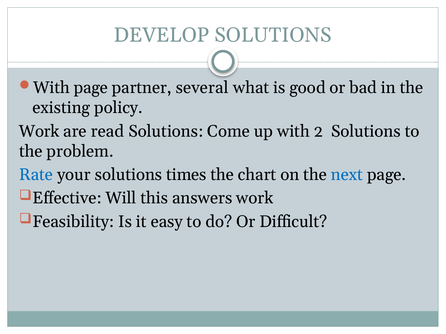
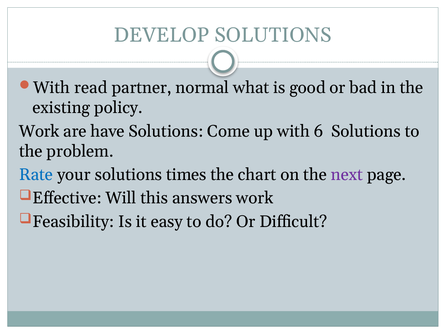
With page: page -> read
several: several -> normal
read: read -> have
2: 2 -> 6
next colour: blue -> purple
